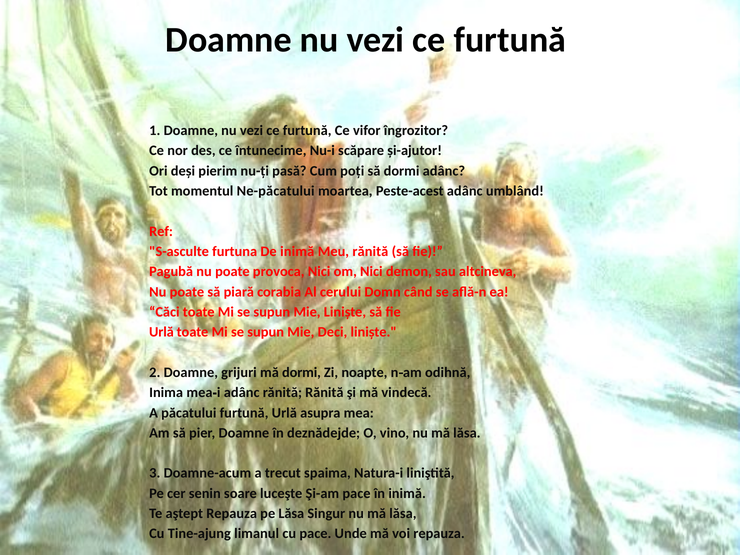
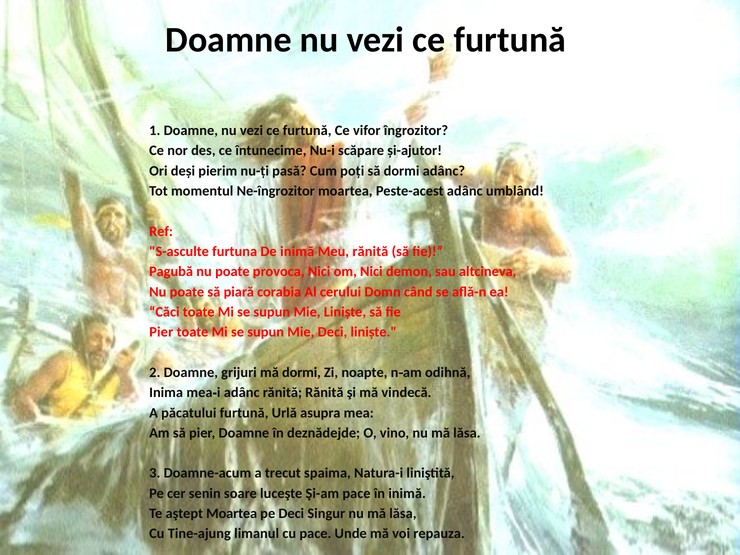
Ne-păcatului: Ne-păcatului -> Ne-îngrozitor
Urlă at (161, 332): Urlă -> Pier
aştept Repauza: Repauza -> Moartea
pe Lăsa: Lăsa -> Deci
